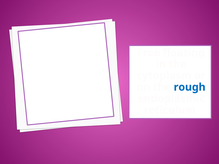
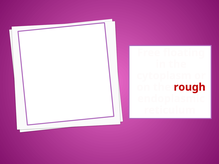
rough colour: blue -> red
